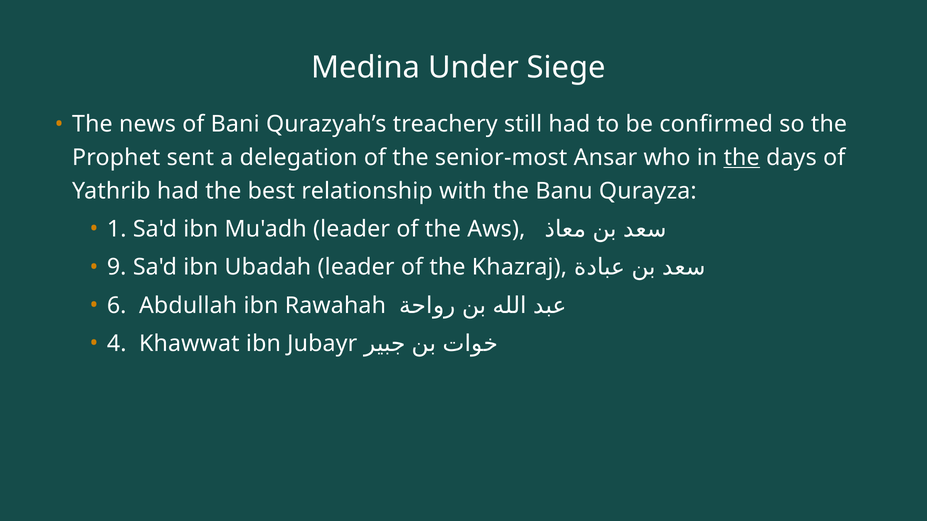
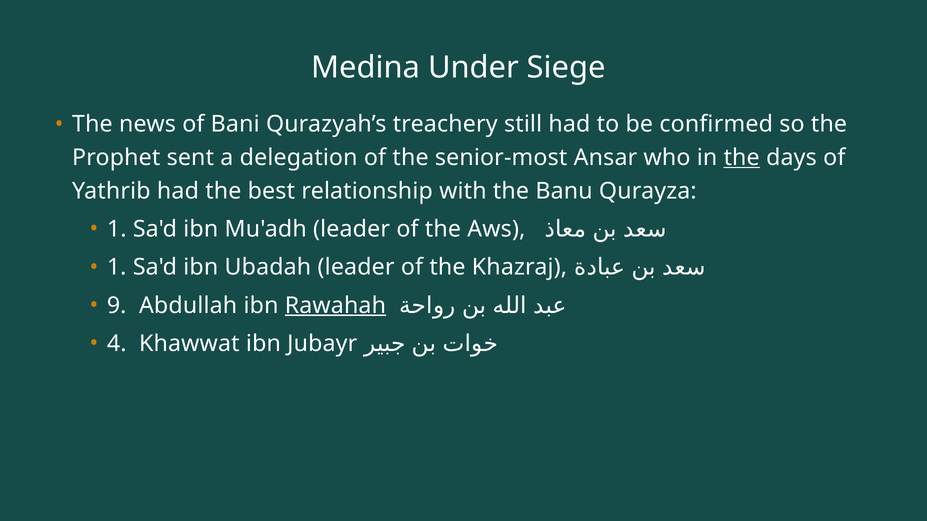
9 at (117, 267): 9 -> 1
6: 6 -> 9
Rawahah underline: none -> present
